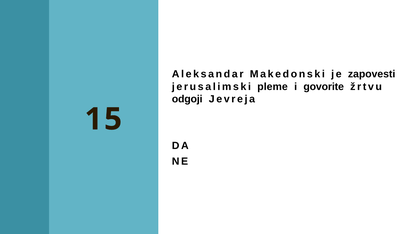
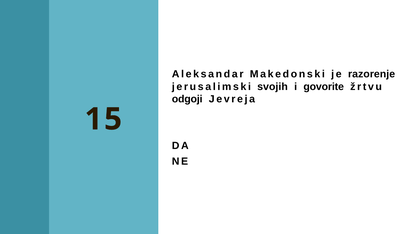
zapovesti: zapovesti -> razorenje
pleme: pleme -> svojih
